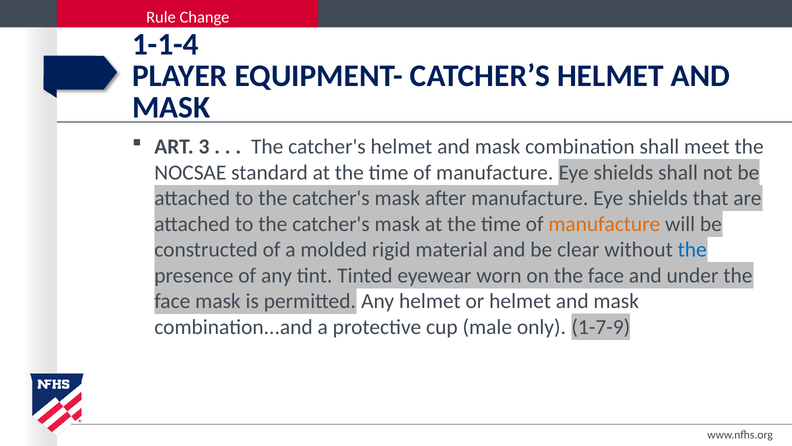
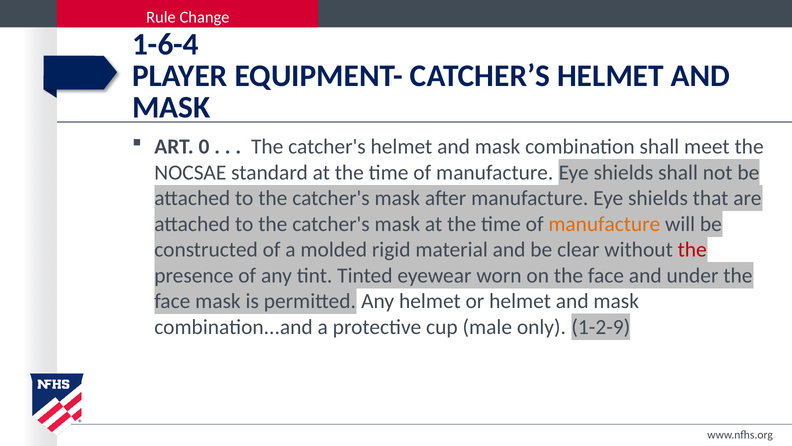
1-1-4: 1-1-4 -> 1-6-4
3: 3 -> 0
the at (692, 249) colour: blue -> red
1-7-9: 1-7-9 -> 1-2-9
